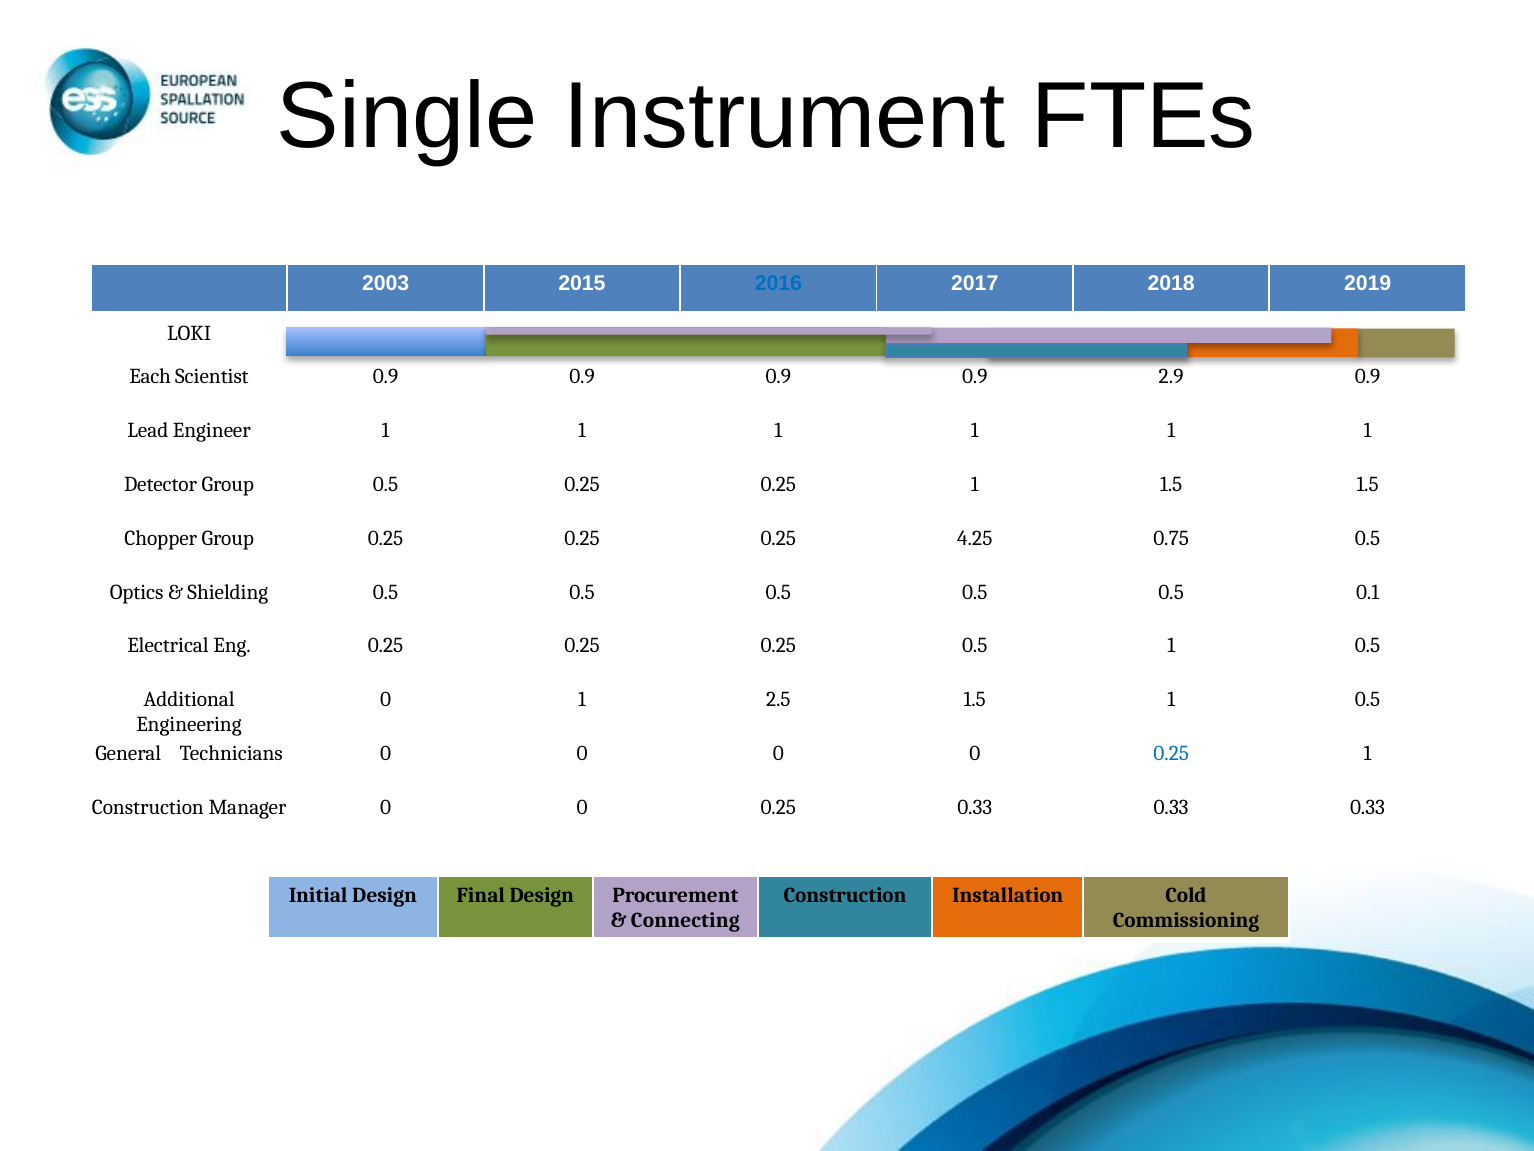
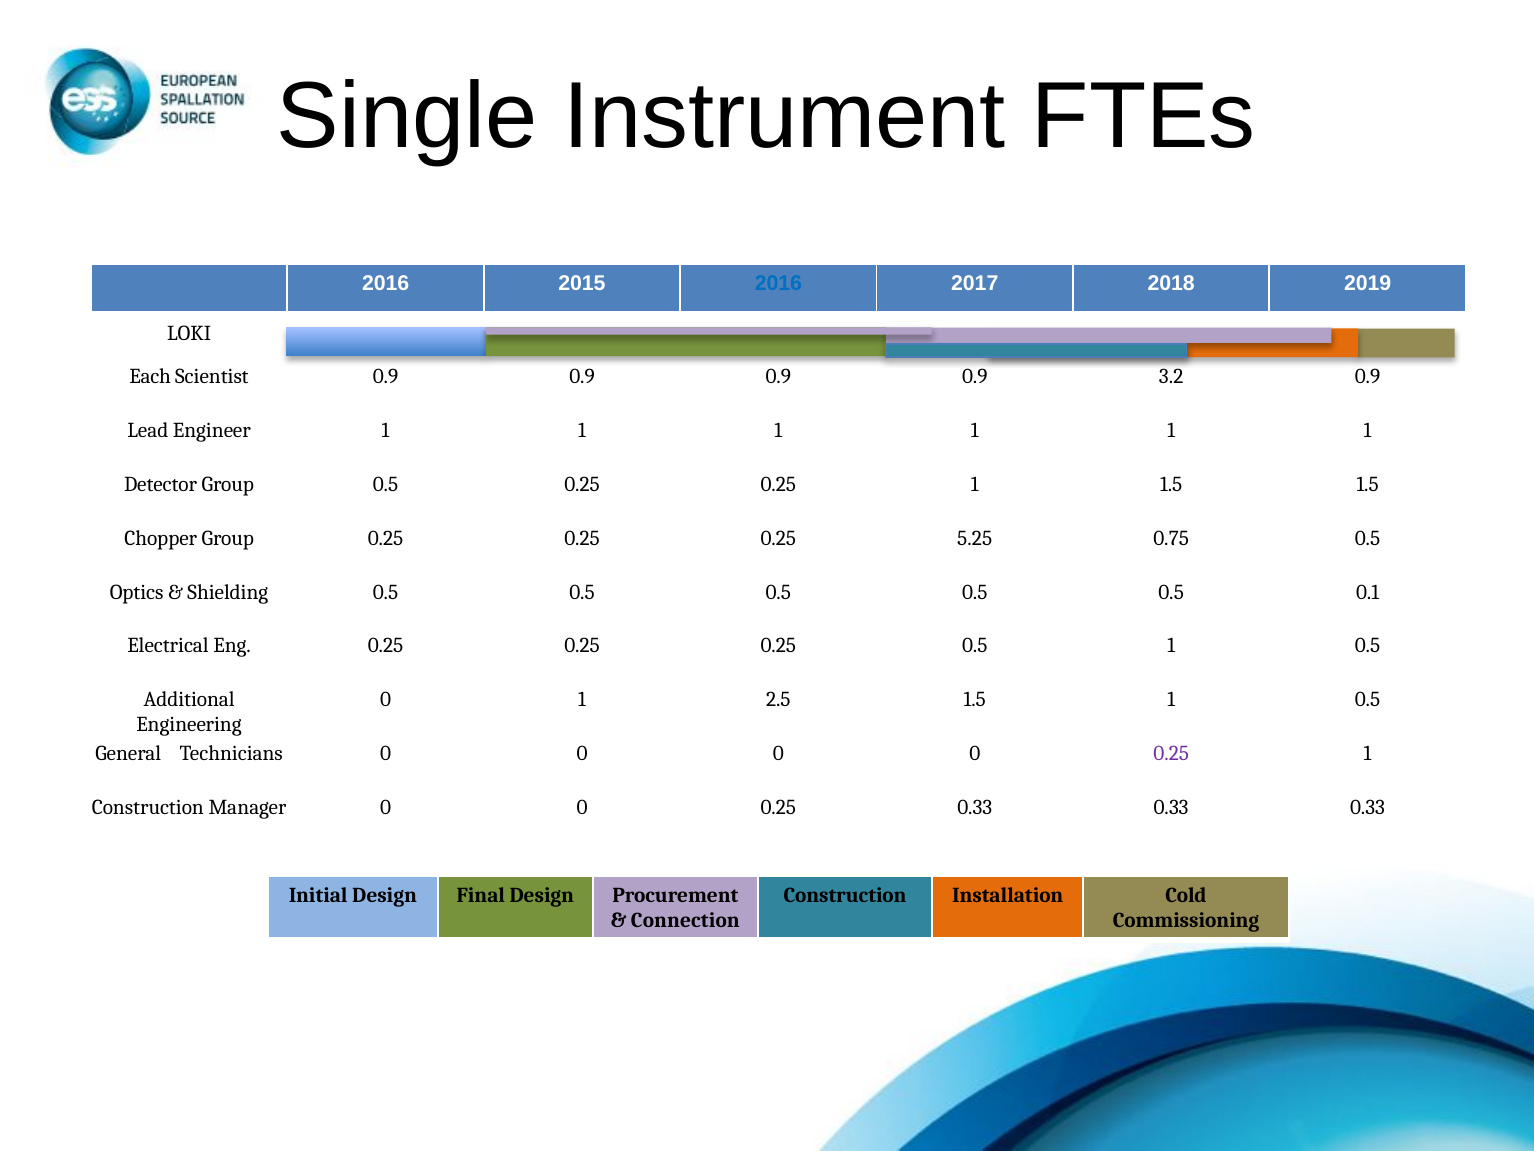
2003 at (386, 283): 2003 -> 2016
2.9: 2.9 -> 3.2
4.25: 4.25 -> 5.25
0.25 at (1171, 753) colour: blue -> purple
Connecting: Connecting -> Connection
